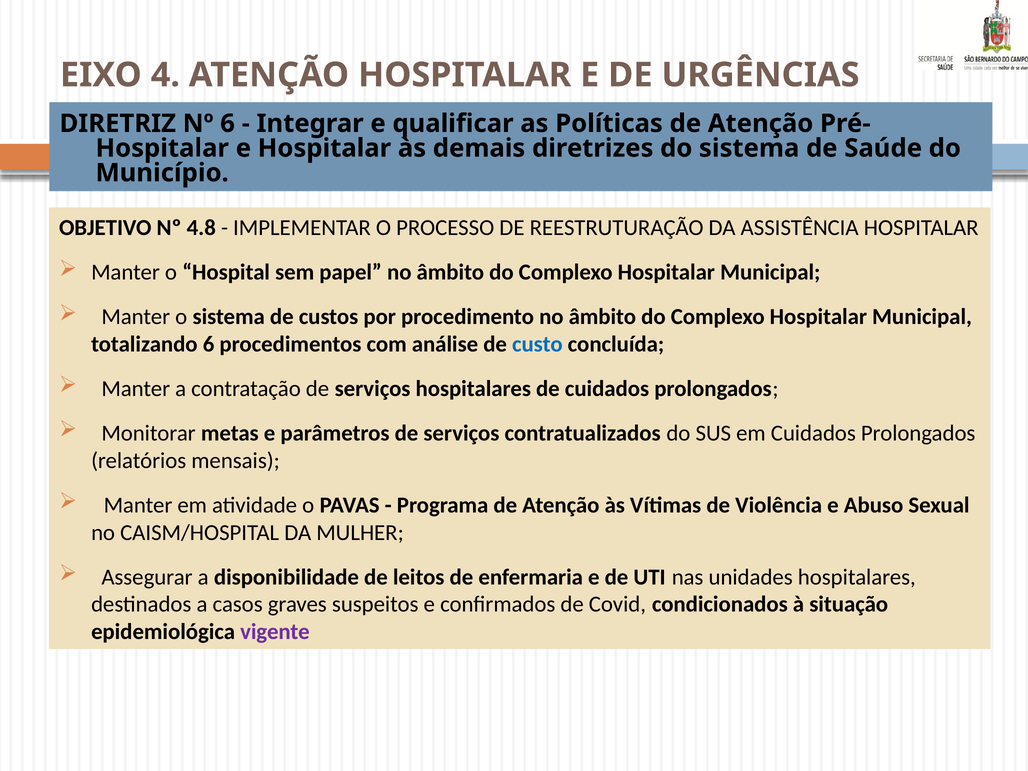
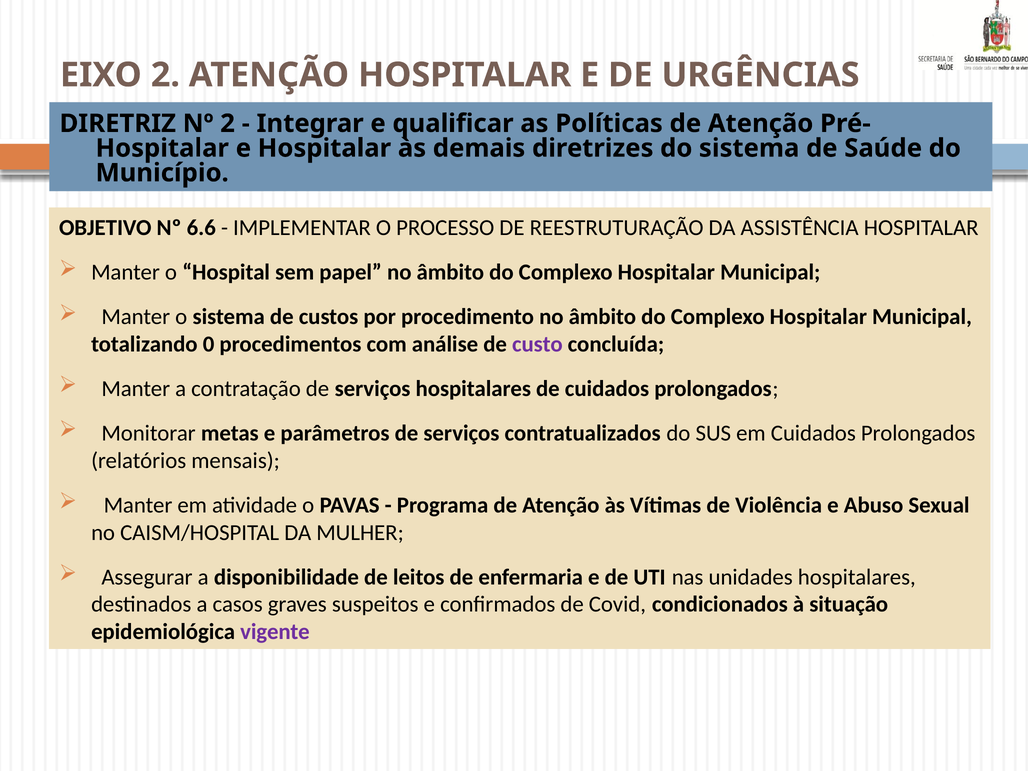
EIXO 4: 4 -> 2
Nº 6: 6 -> 2
4.8: 4.8 -> 6.6
totalizando 6: 6 -> 0
custo colour: blue -> purple
